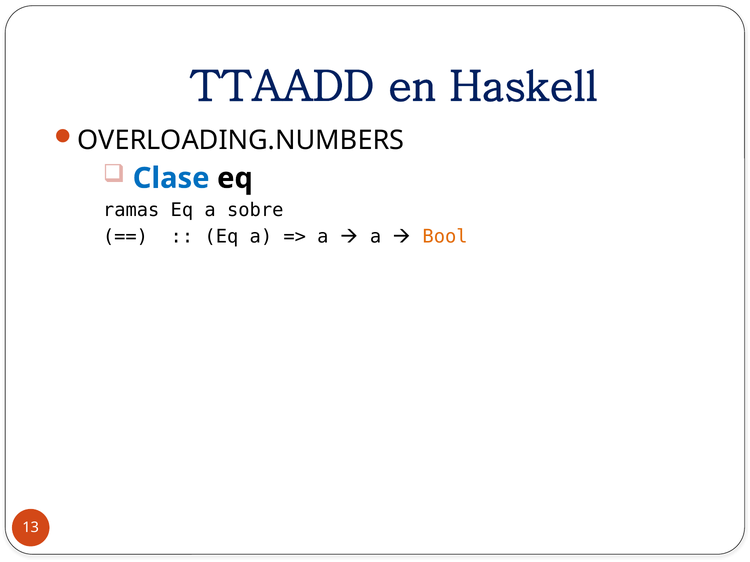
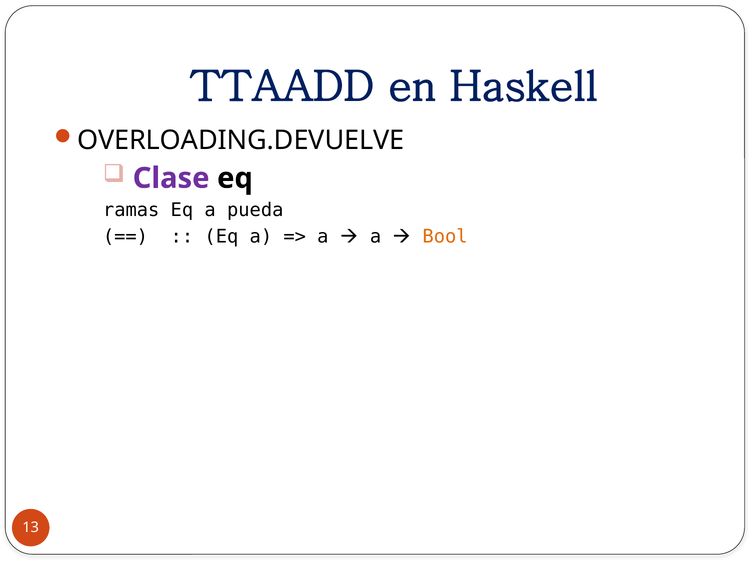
OVERLOADING.NUMBERS: OVERLOADING.NUMBERS -> OVERLOADING.DEVUELVE
Clase colour: blue -> purple
sobre: sobre -> pueda
